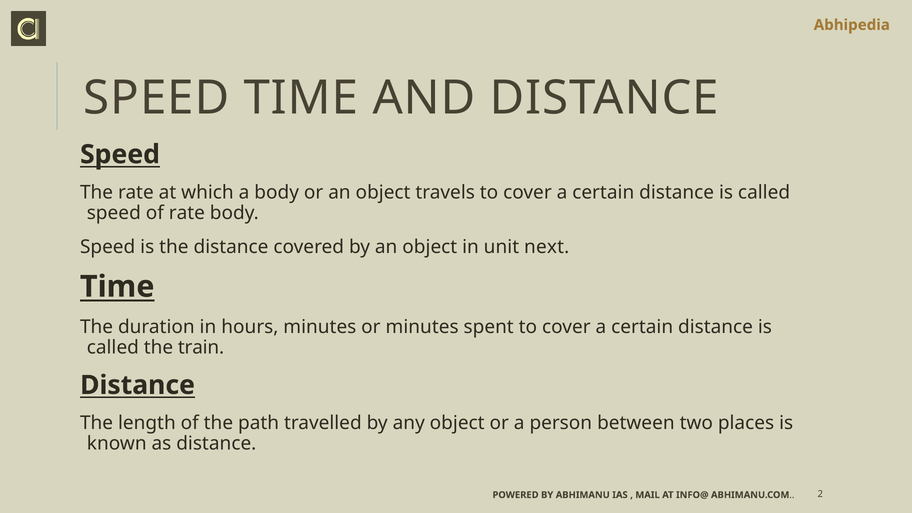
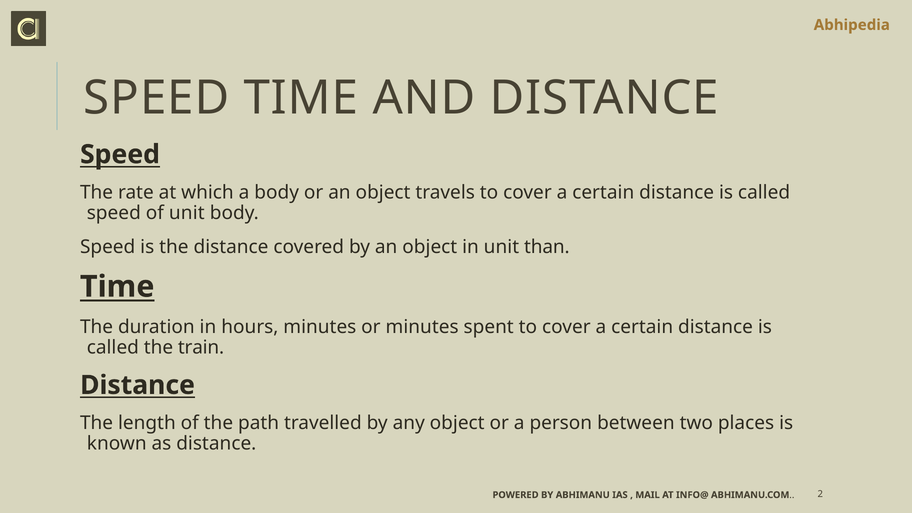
of rate: rate -> unit
next: next -> than
